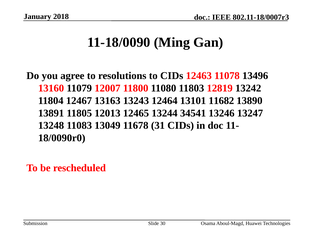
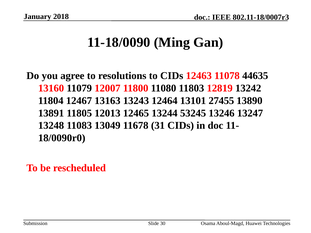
13496: 13496 -> 44635
11682: 11682 -> 27455
34541: 34541 -> 53245
